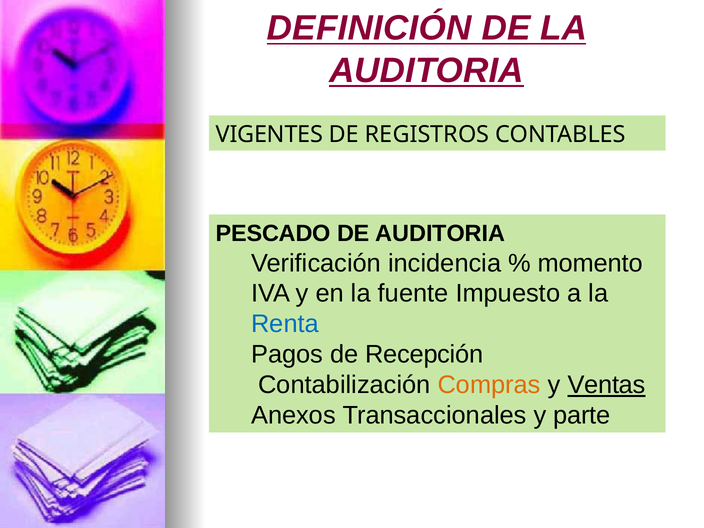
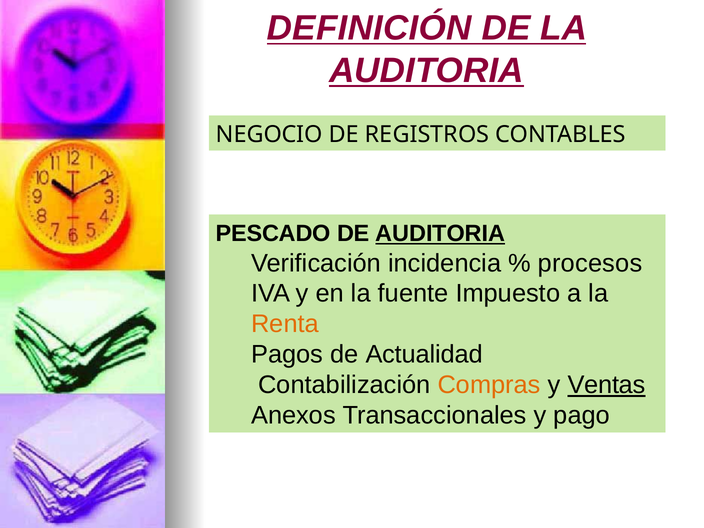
VIGENTES: VIGENTES -> NEGOCIO
AUDITORIA at (440, 234) underline: none -> present
momento: momento -> procesos
Renta colour: blue -> orange
Recepción: Recepción -> Actualidad
parte: parte -> pago
